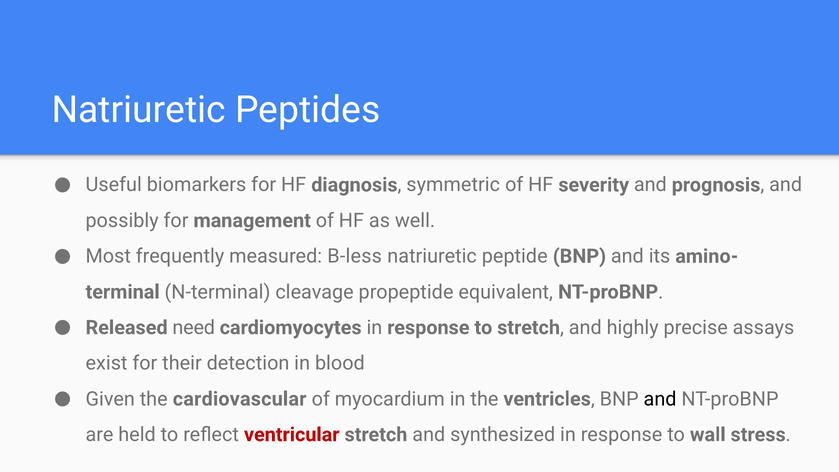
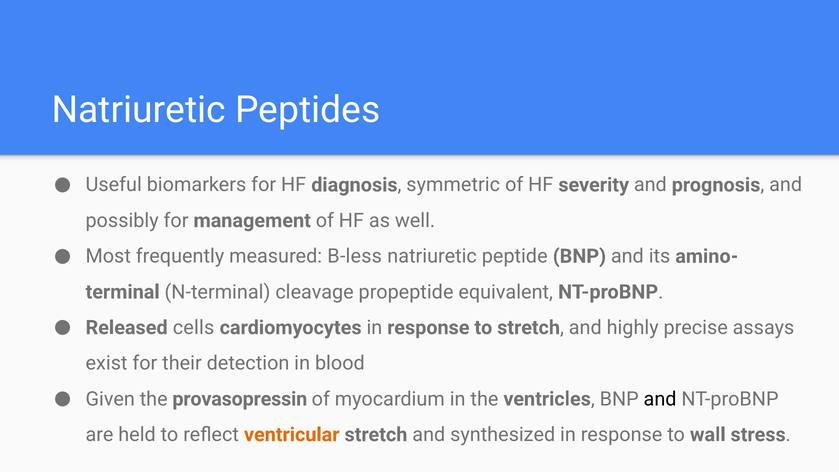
need: need -> cells
cardiovascular: cardiovascular -> provasopressin
ventricular colour: red -> orange
